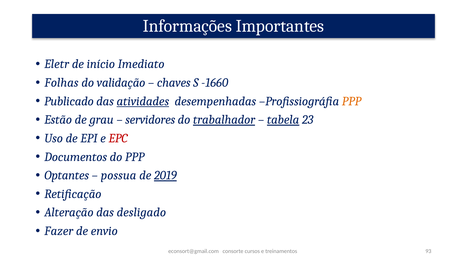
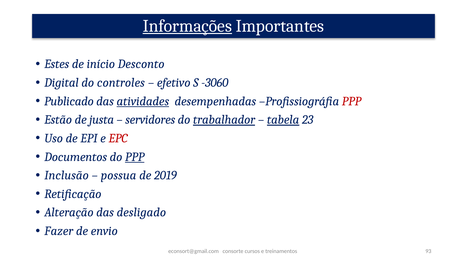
Informações underline: none -> present
Eletr: Eletr -> Estes
Imediato: Imediato -> Desconto
Folhas: Folhas -> Digital
validação: validação -> controles
chaves: chaves -> efetivo
-1660: -1660 -> -3060
PPP at (352, 101) colour: orange -> red
grau: grau -> justa
PPP at (135, 157) underline: none -> present
Optantes: Optantes -> Inclusão
2019 underline: present -> none
